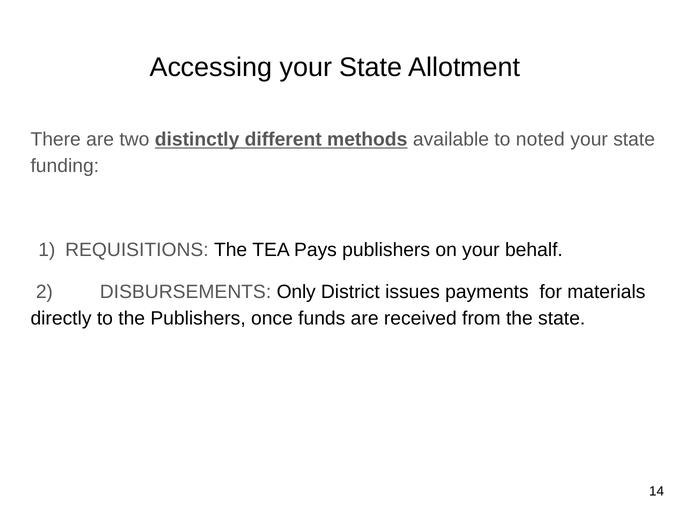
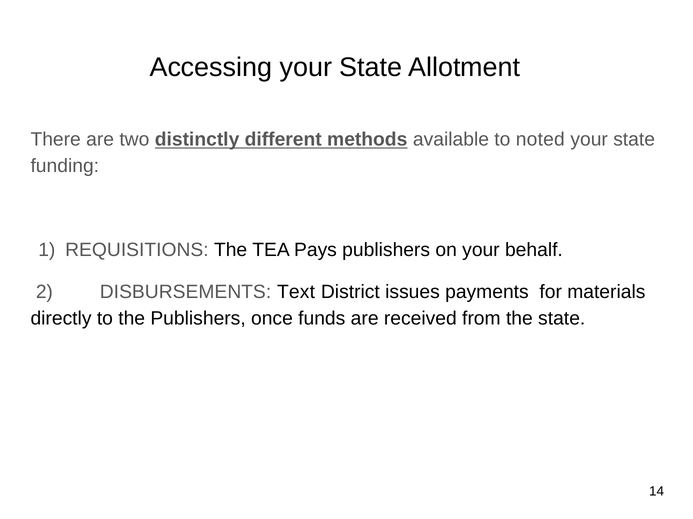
Only: Only -> Text
